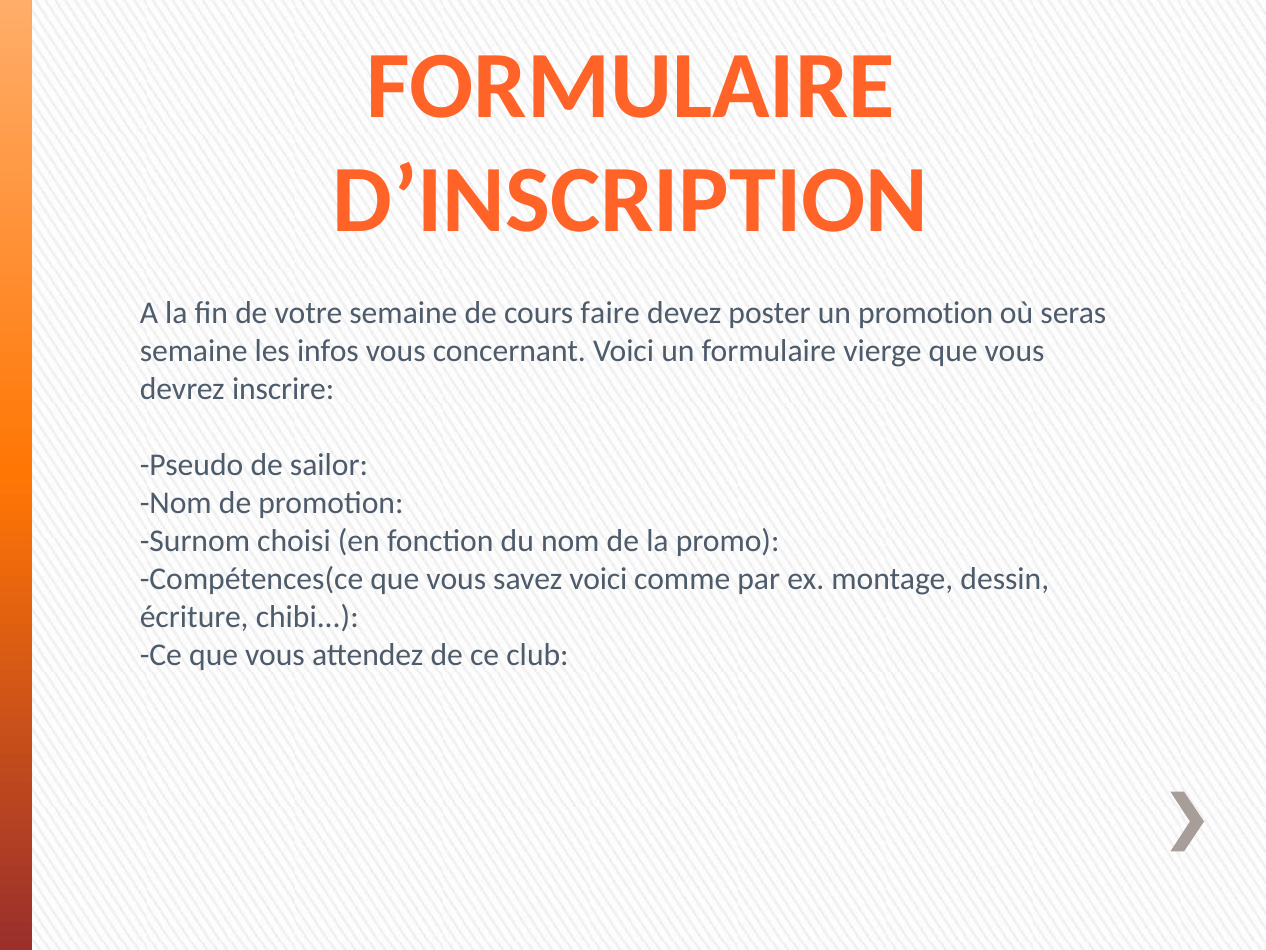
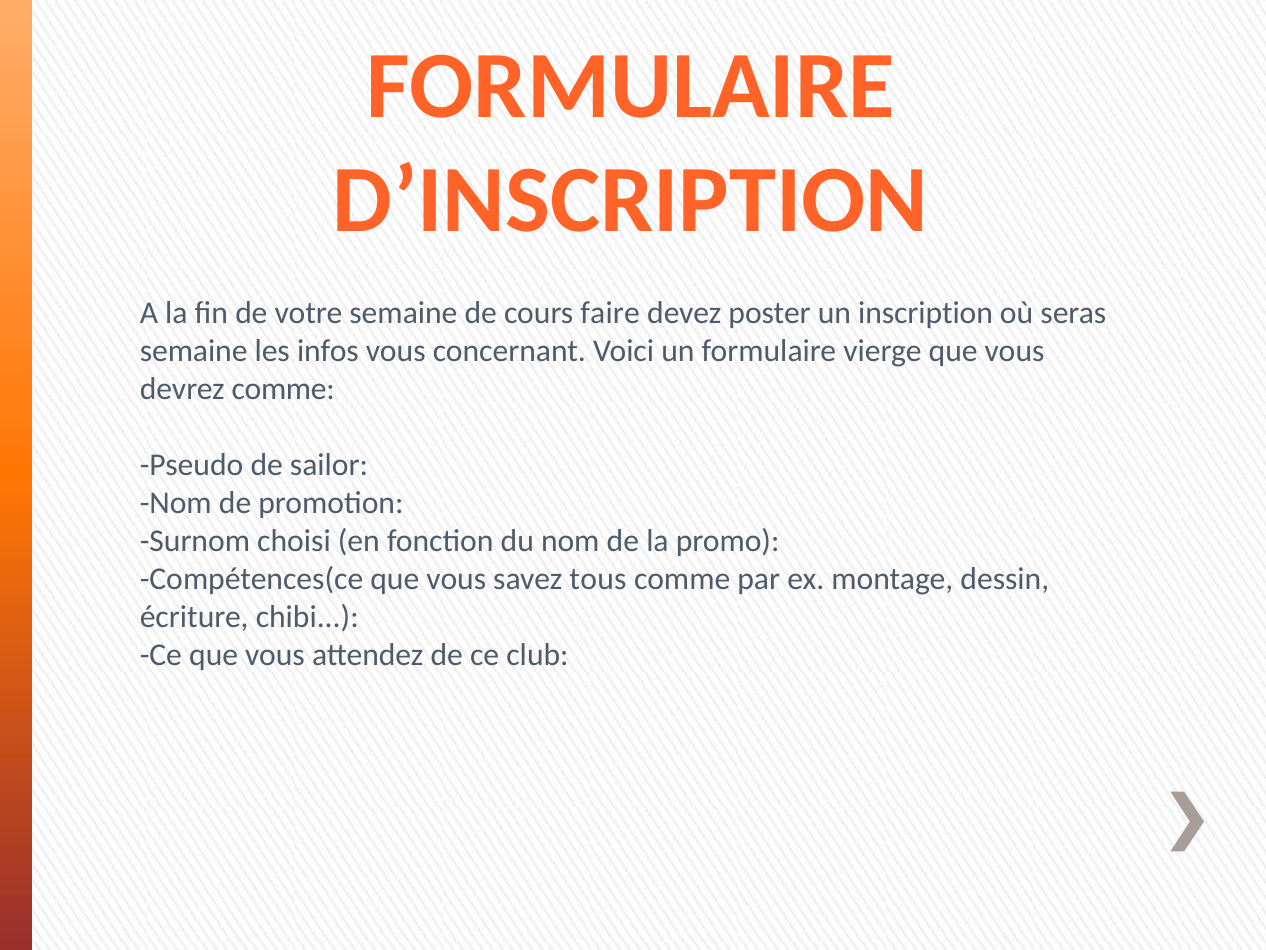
un promotion: promotion -> inscription
devrez inscrire: inscrire -> comme
savez voici: voici -> tous
